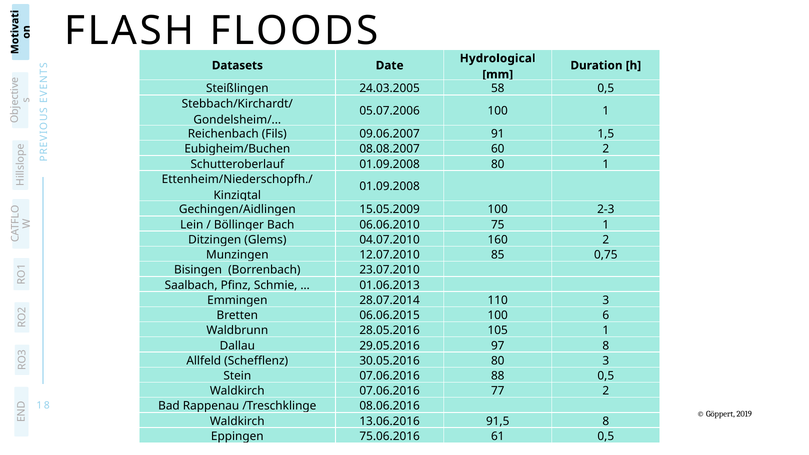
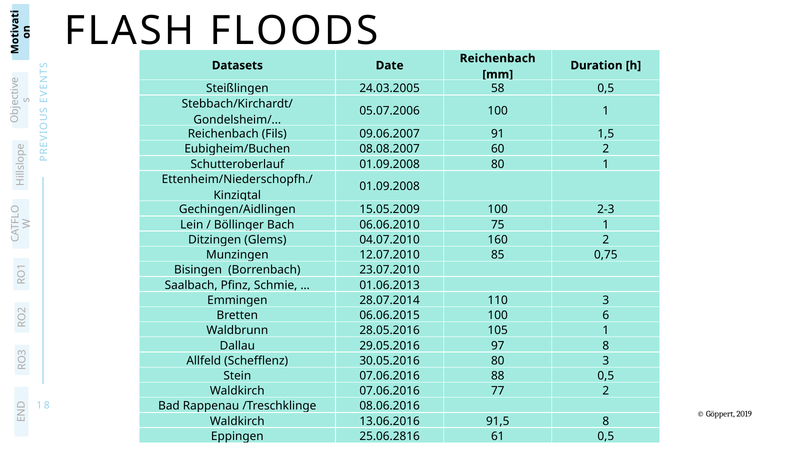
Hydrological at (498, 58): Hydrological -> Reichenbach
75.06.2016: 75.06.2016 -> 25.06.2816
